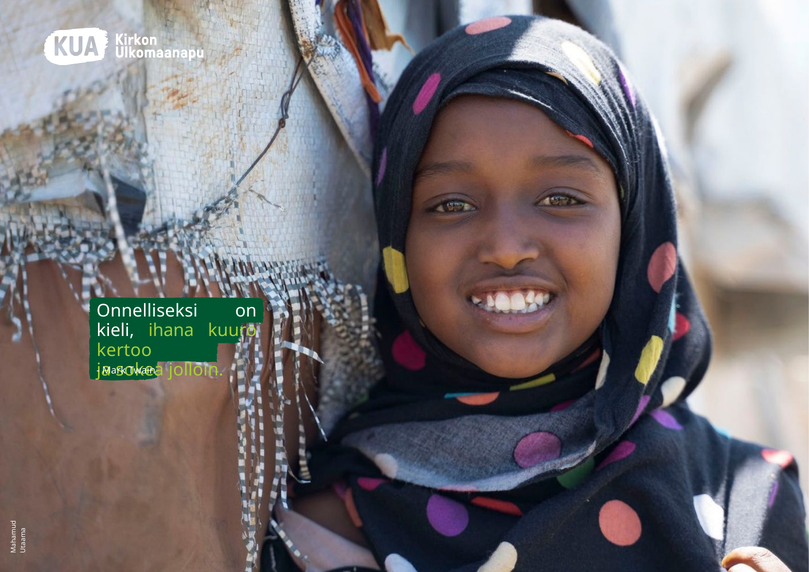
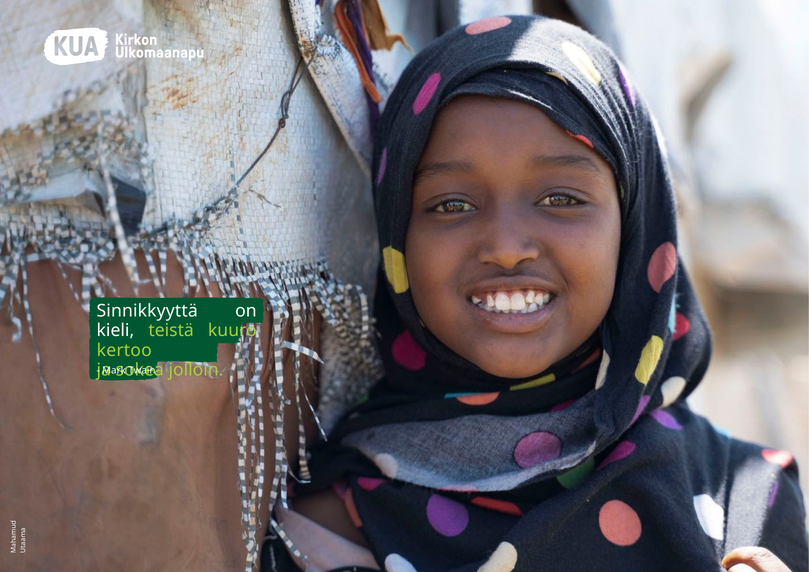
Onnelliseksi: Onnelliseksi -> Sinnikkyyttä
ihana: ihana -> teistä
